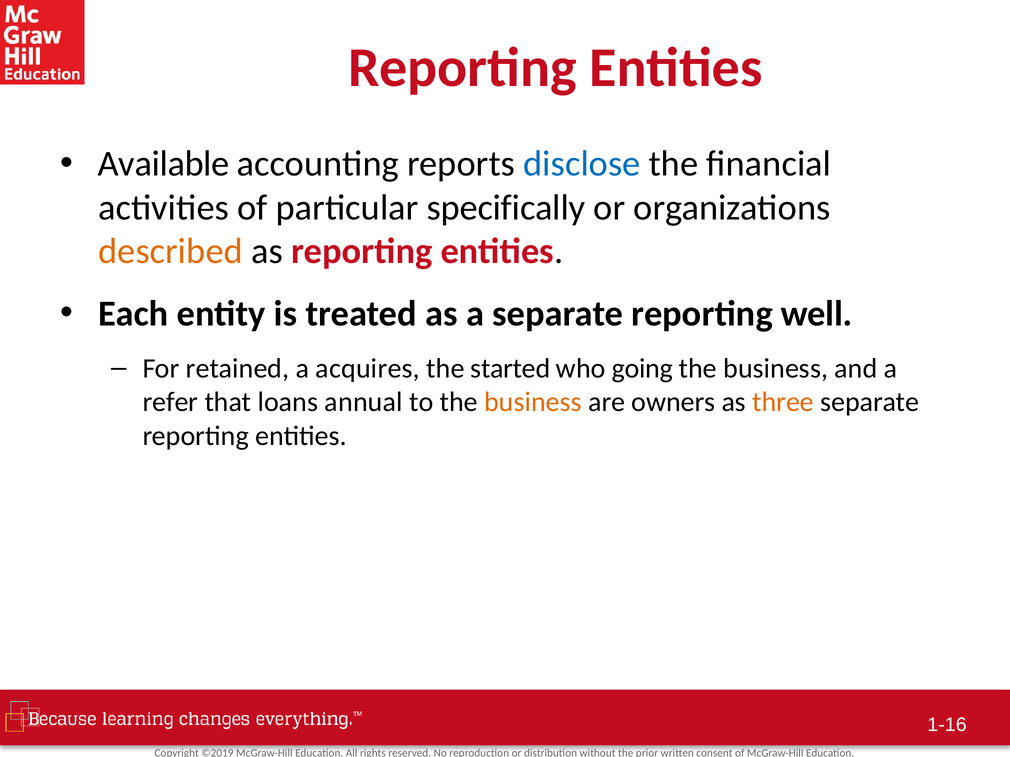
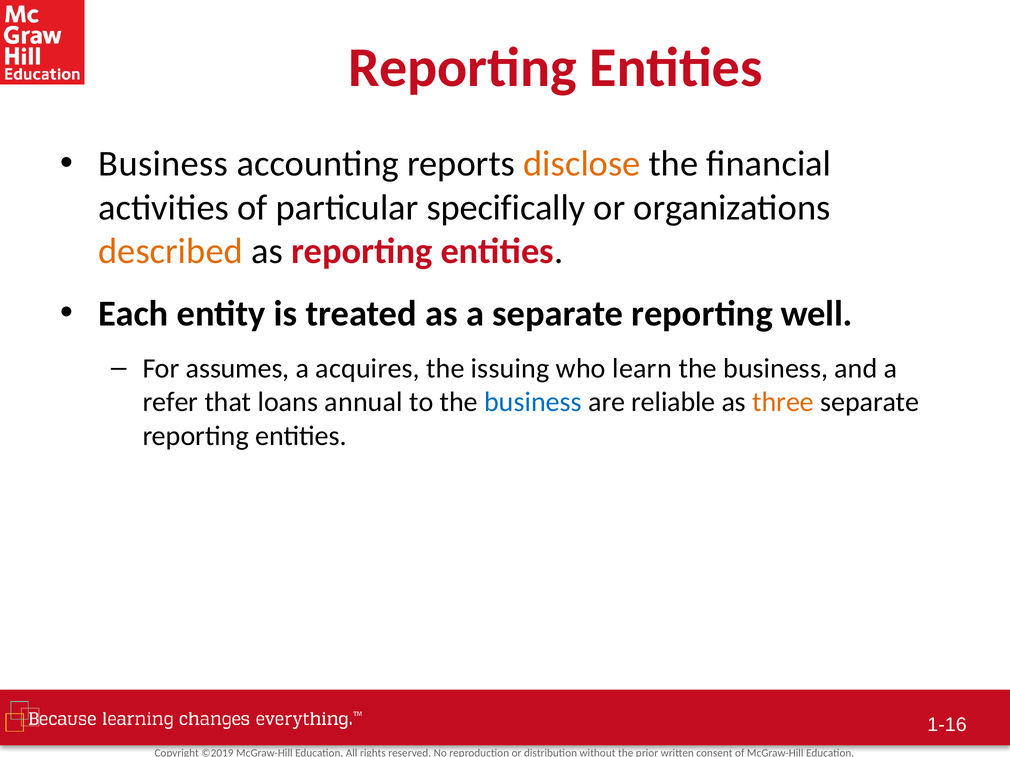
Available at (164, 164): Available -> Business
disclose colour: blue -> orange
retained: retained -> assumes
started: started -> issuing
going: going -> learn
business at (533, 402) colour: orange -> blue
owners: owners -> reliable
